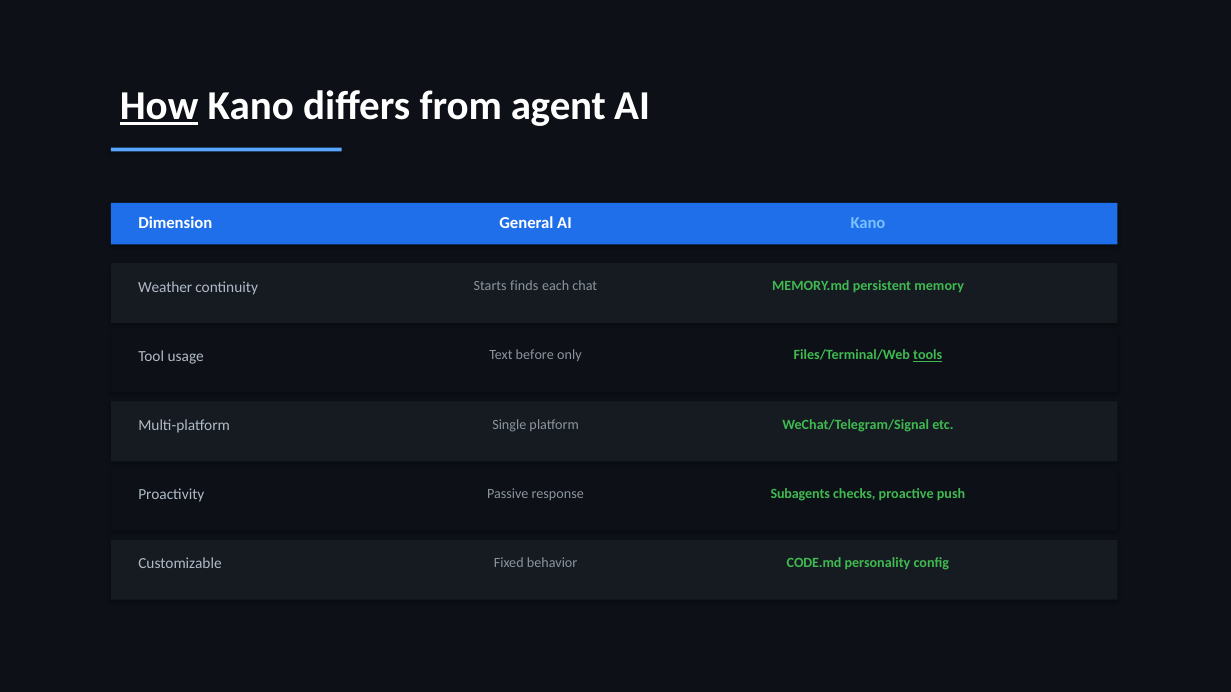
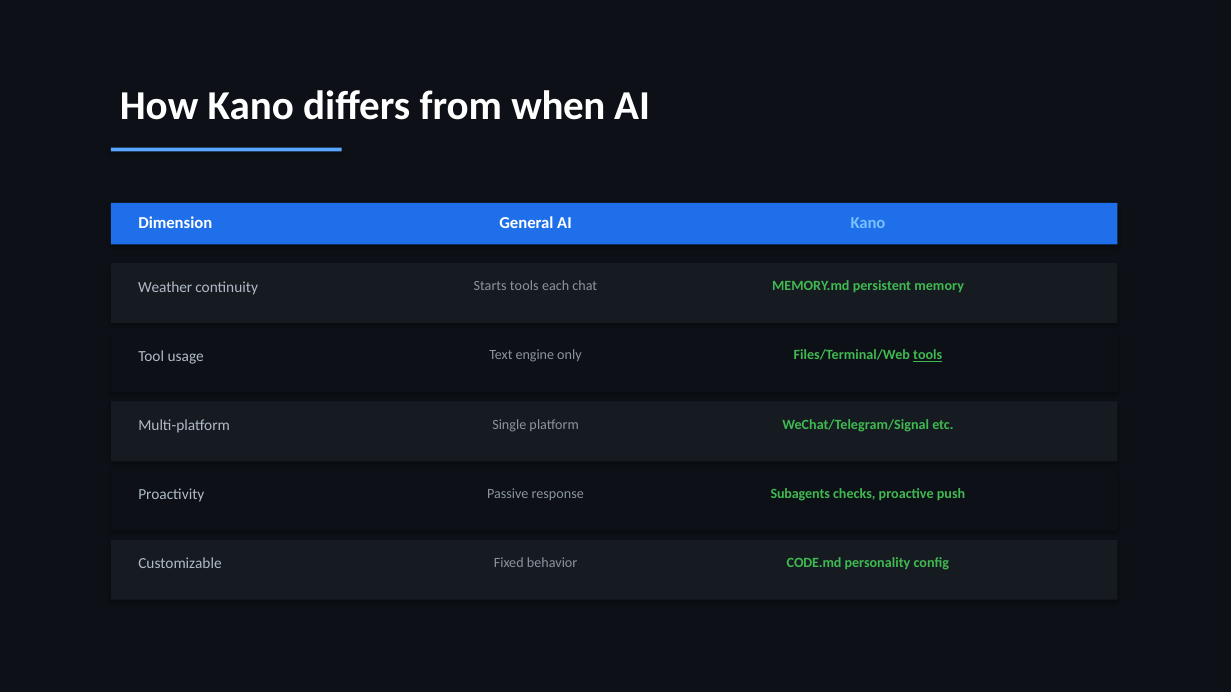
How underline: present -> none
agent: agent -> when
Starts finds: finds -> tools
before: before -> engine
